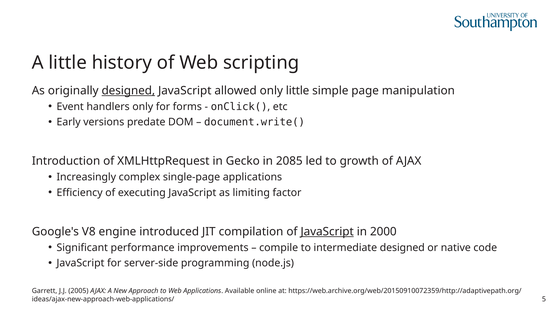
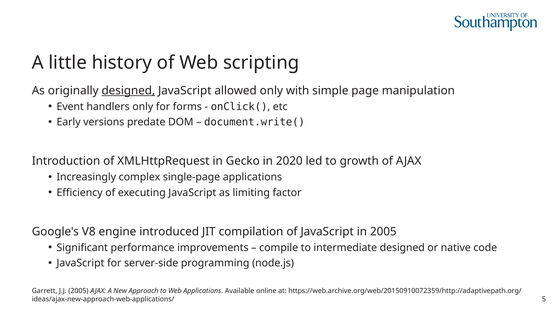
only little: little -> with
2085: 2085 -> 2020
JavaScript at (327, 232) underline: present -> none
in 2000: 2000 -> 2005
